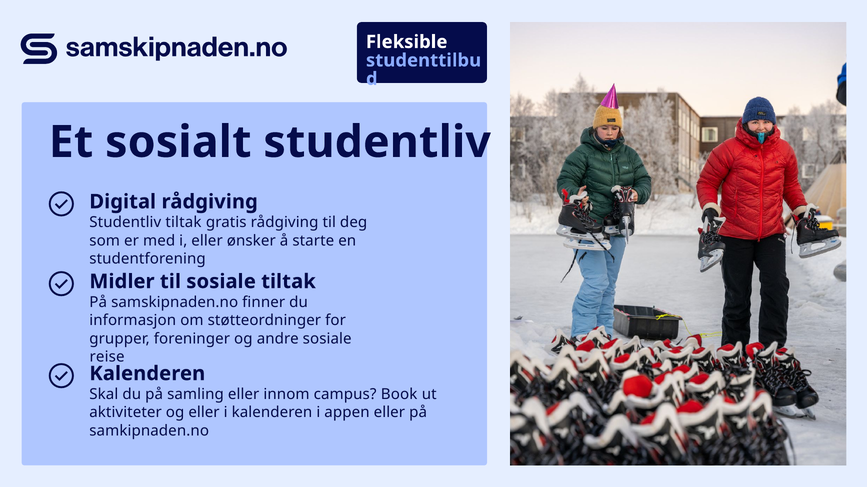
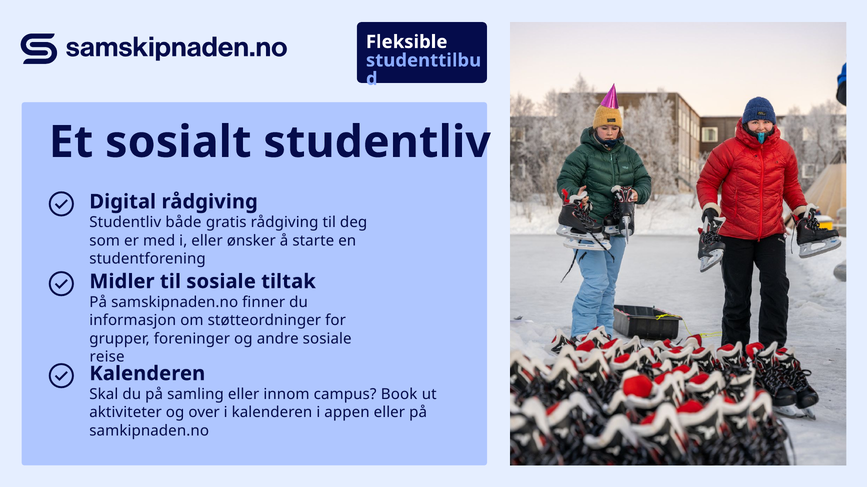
Studentliv tiltak: tiltak -> både
og eller: eller -> over
